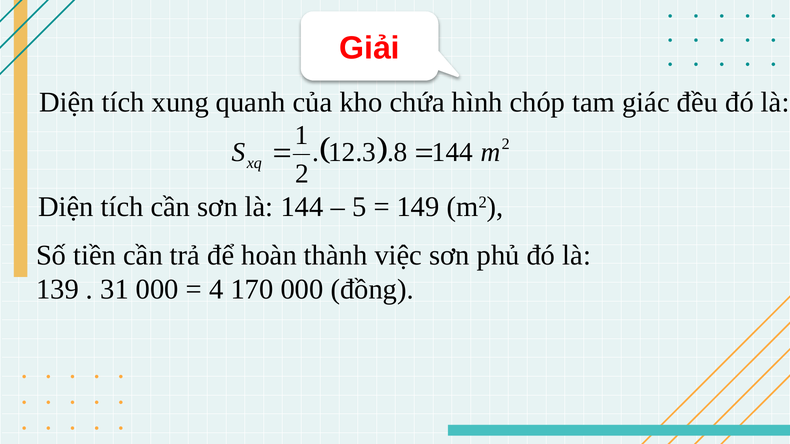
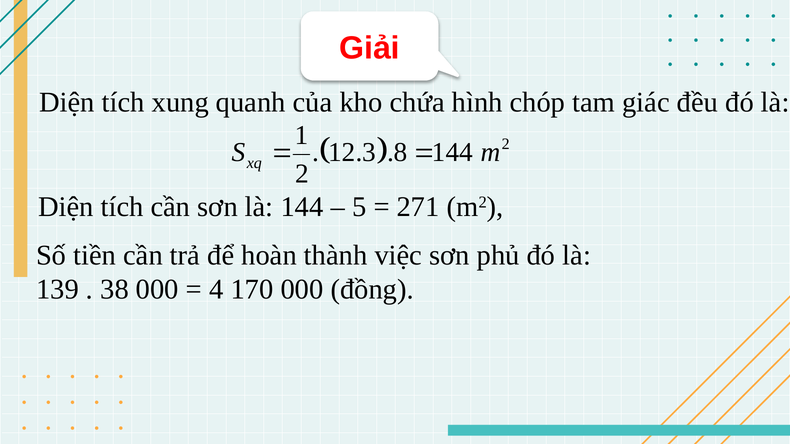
149: 149 -> 271
31: 31 -> 38
